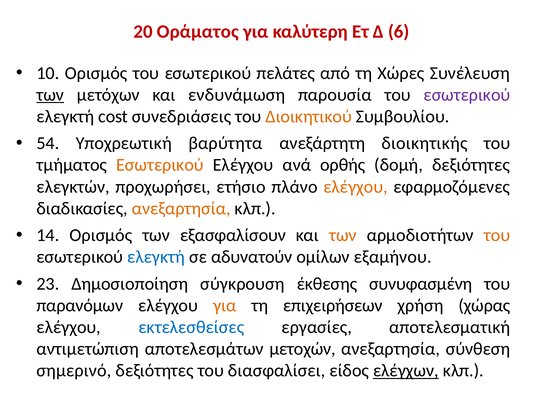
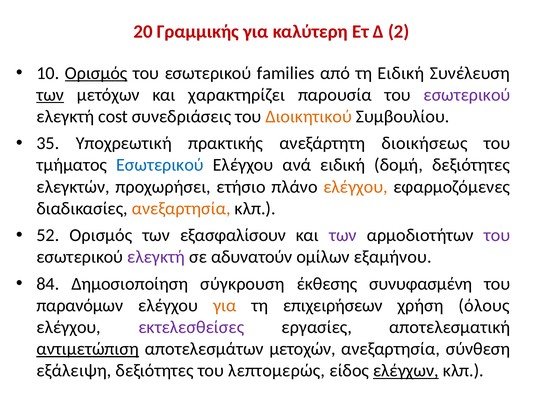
Οράματος: Οράματος -> Γραμμικής
6: 6 -> 2
Ορισμός at (96, 73) underline: none -> present
πελάτες: πελάτες -> families
τη Χώρες: Χώρες -> Ειδική
ενδυνάμωση: ενδυνάμωση -> χαρακτηρίζει
54: 54 -> 35
βαρύτητα: βαρύτητα -> πρακτικής
διοικητικής: διοικητικής -> διοικήσεως
Εσωτερικού at (160, 165) colour: orange -> blue
ανά ορθής: ορθής -> ειδική
14: 14 -> 52
των at (343, 235) colour: orange -> purple
του at (497, 235) colour: orange -> purple
ελεγκτή at (156, 257) colour: blue -> purple
23: 23 -> 84
χώρας: χώρας -> όλους
εκτελεσθείσες colour: blue -> purple
αντιμετώπιση underline: none -> present
σημερινό: σημερινό -> εξάλειψη
διασφαλίσει: διασφαλίσει -> λεπτομερώς
